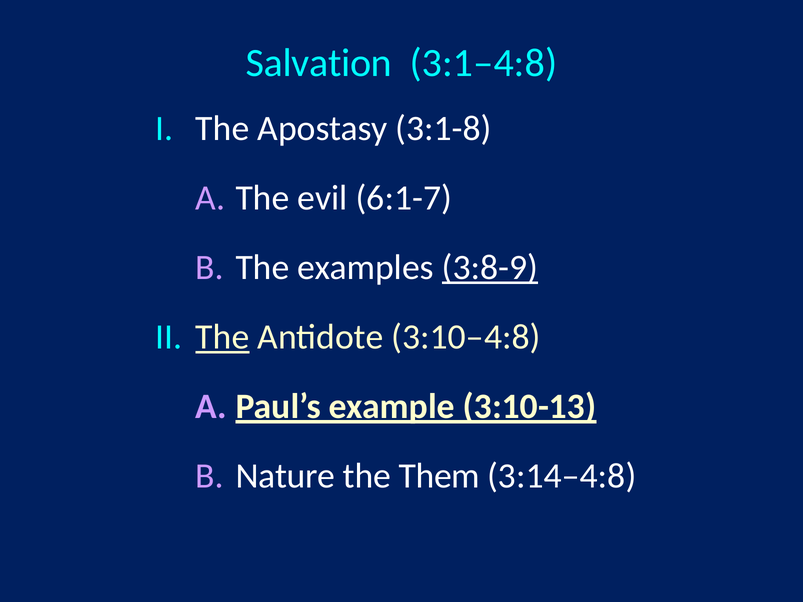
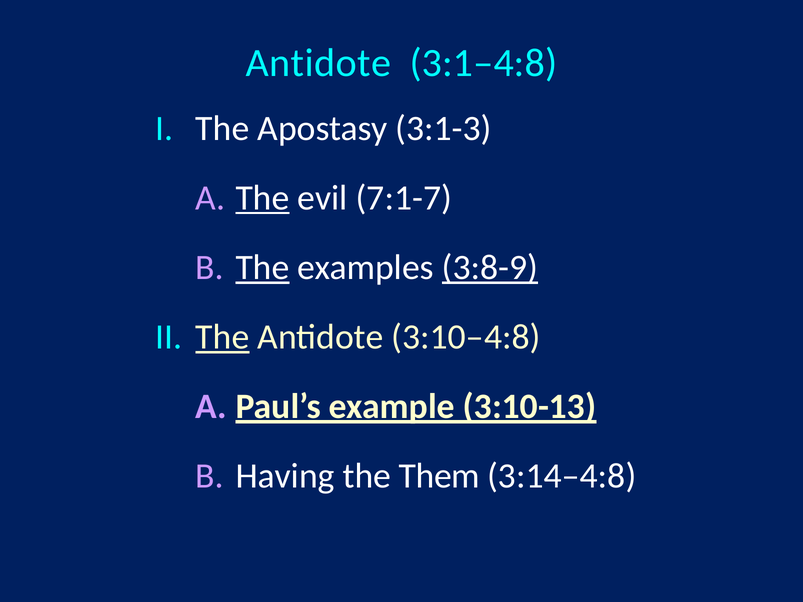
Salvation at (319, 63): Salvation -> Antidote
3:1-8: 3:1-8 -> 3:1-3
The at (262, 198) underline: none -> present
6:1-7: 6:1-7 -> 7:1-7
The at (262, 267) underline: none -> present
Nature: Nature -> Having
